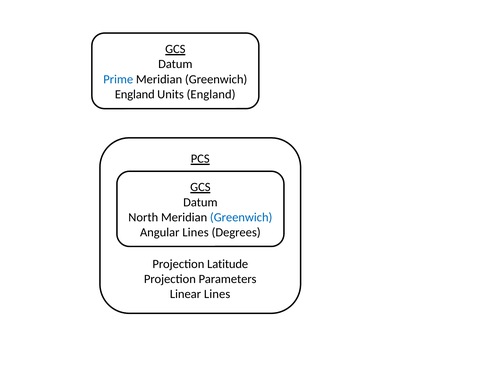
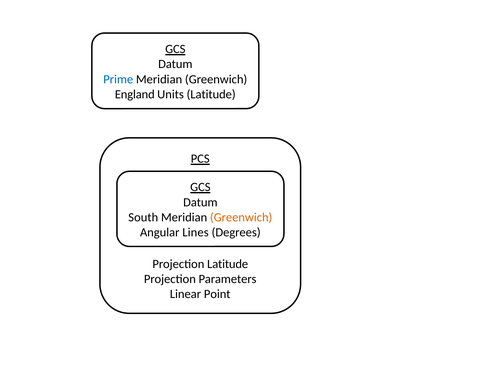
Units England: England -> Latitude
North: North -> South
Greenwich at (241, 217) colour: blue -> orange
Linear Lines: Lines -> Point
